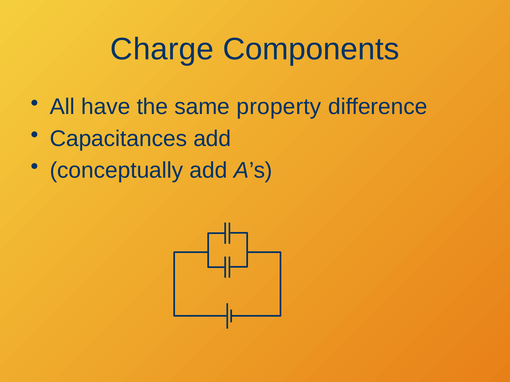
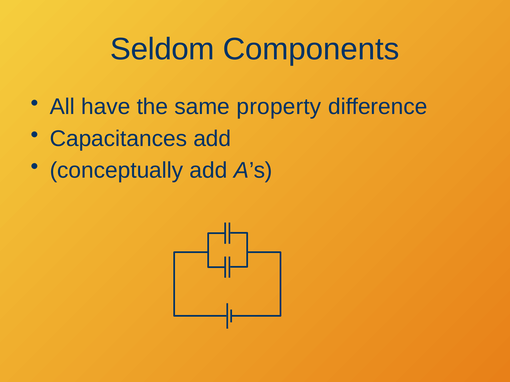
Charge: Charge -> Seldom
